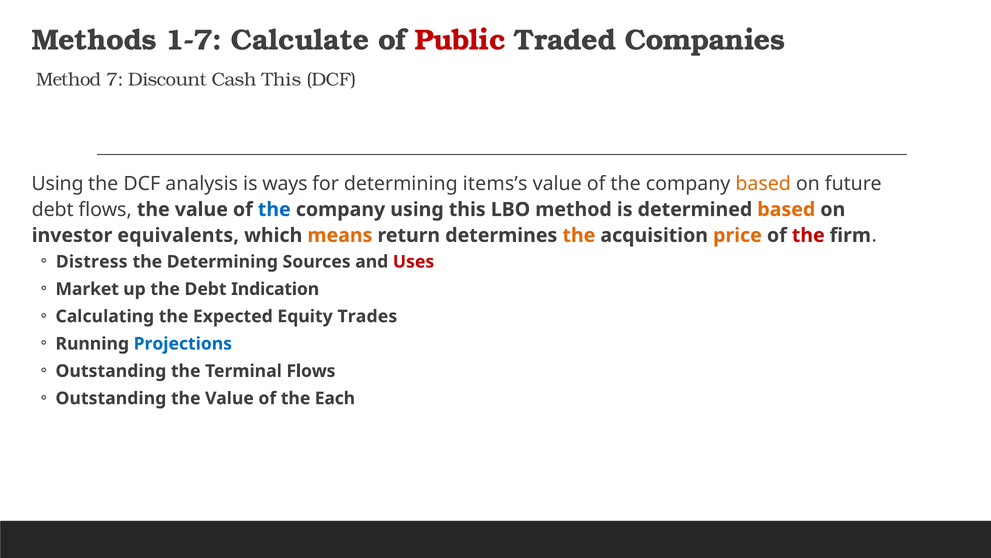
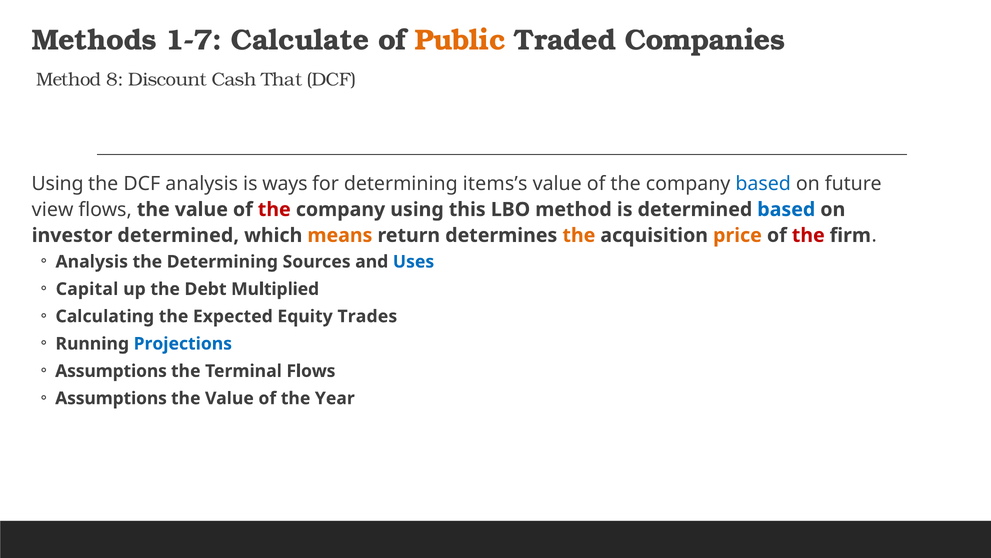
Public colour: red -> orange
7: 7 -> 8
Cash This: This -> That
based at (763, 183) colour: orange -> blue
debt at (53, 209): debt -> view
the at (274, 209) colour: blue -> red
based at (786, 209) colour: orange -> blue
investor equivalents: equivalents -> determined
Distress at (92, 262): Distress -> Analysis
Uses colour: red -> blue
Market: Market -> Capital
Indication: Indication -> Multiplied
Outstanding at (111, 371): Outstanding -> Assumptions
Outstanding at (111, 398): Outstanding -> Assumptions
Each: Each -> Year
